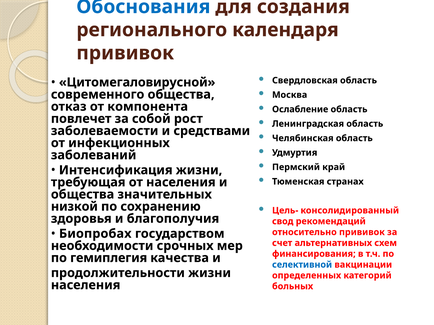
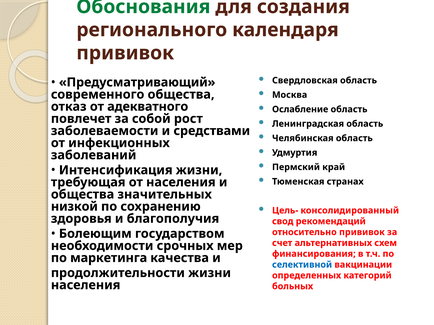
Обоснования colour: blue -> green
Цитомегаловирусной: Цитомегаловирусной -> Предусматривающий
компонента: компонента -> адекватного
Биопробах: Биопробах -> Болеющим
гемиплегия: гемиплегия -> маркетинга
